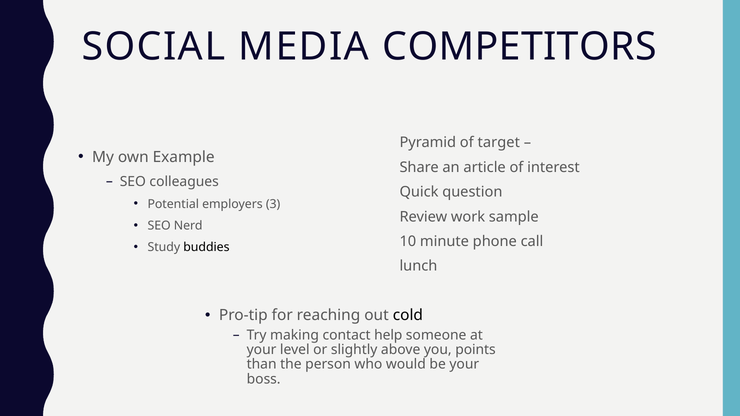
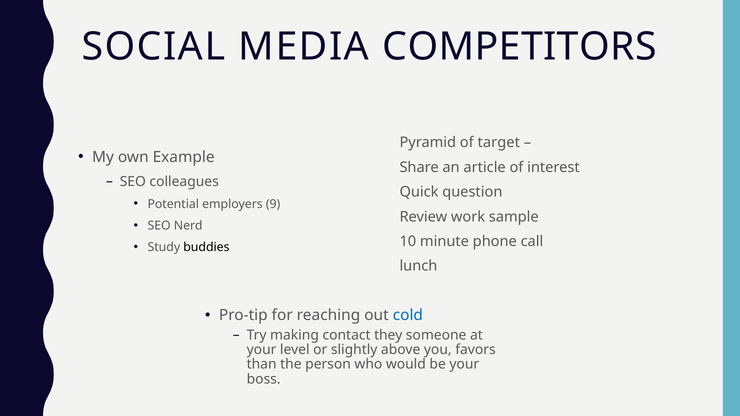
3: 3 -> 9
cold colour: black -> blue
help: help -> they
points: points -> favors
